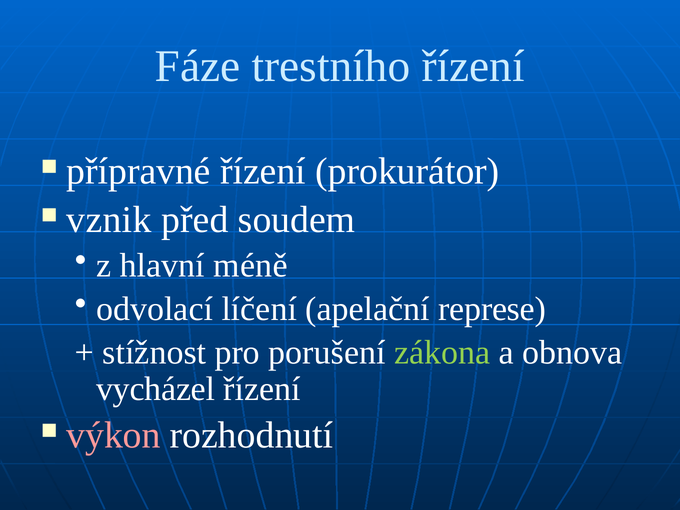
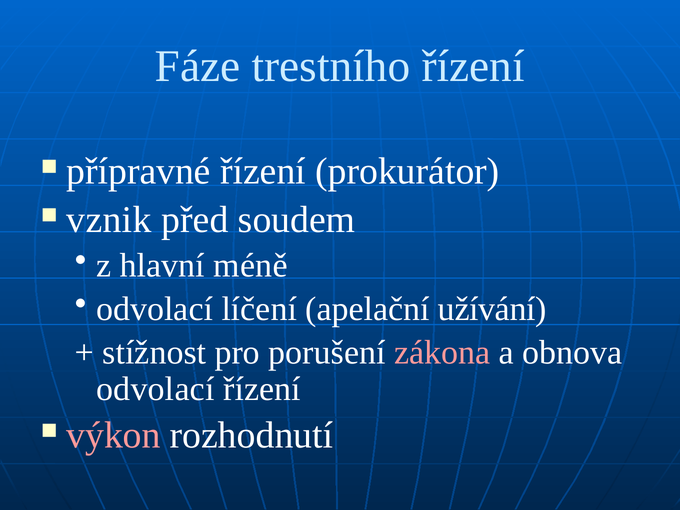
represe: represe -> užívání
zákona colour: light green -> pink
vycházel at (156, 389): vycházel -> odvolací
